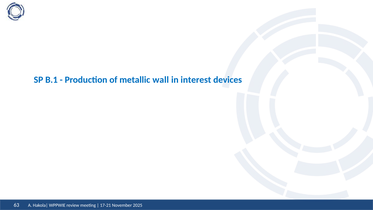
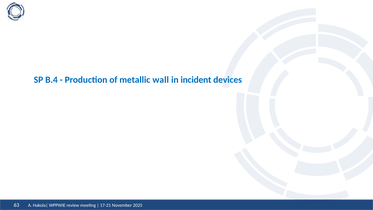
B.1: B.1 -> B.4
interest: interest -> incident
